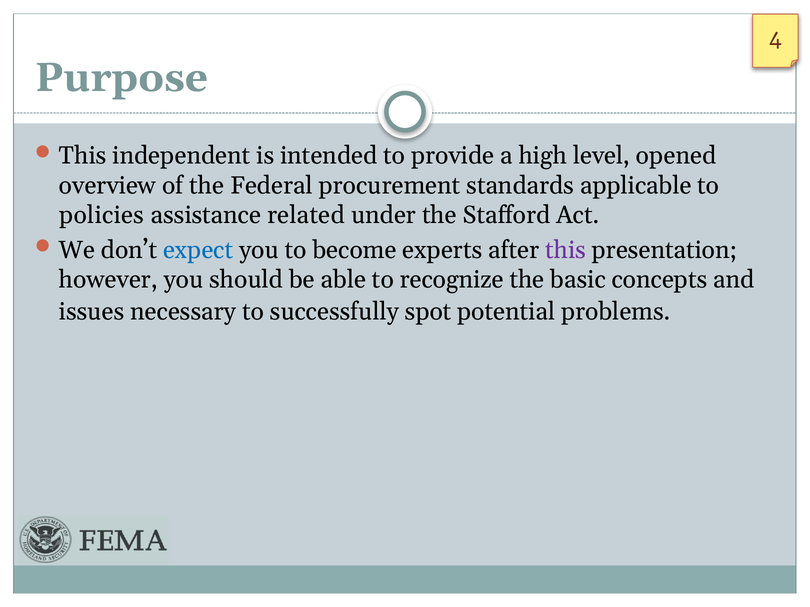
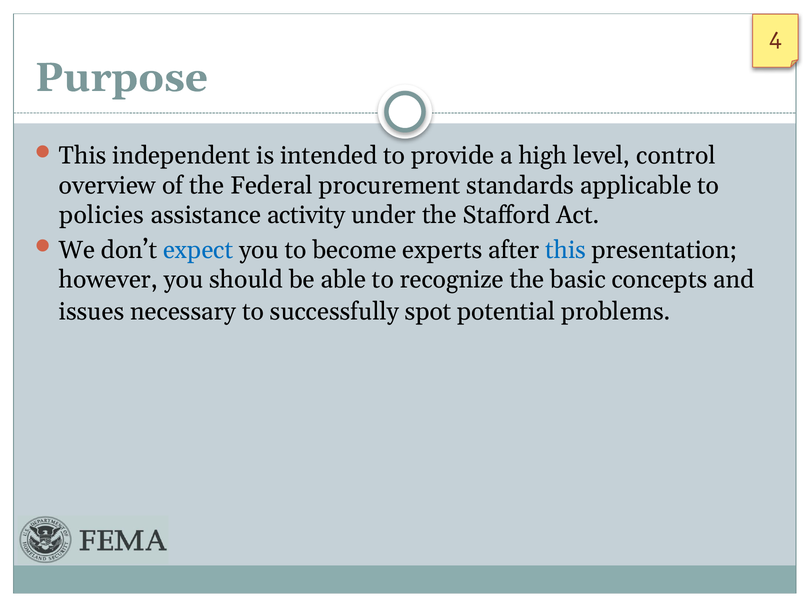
opened: opened -> control
related: related -> activity
this at (566, 250) colour: purple -> blue
